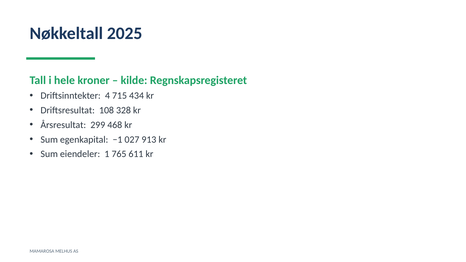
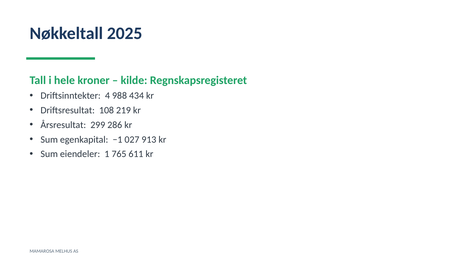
715: 715 -> 988
328: 328 -> 219
468: 468 -> 286
